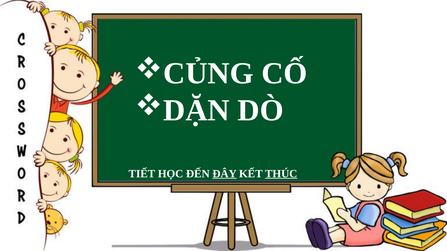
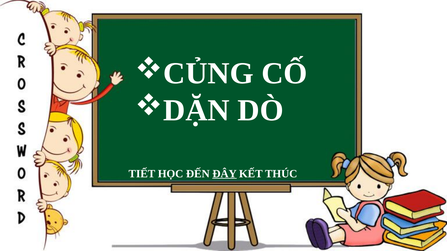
THÚC underline: present -> none
